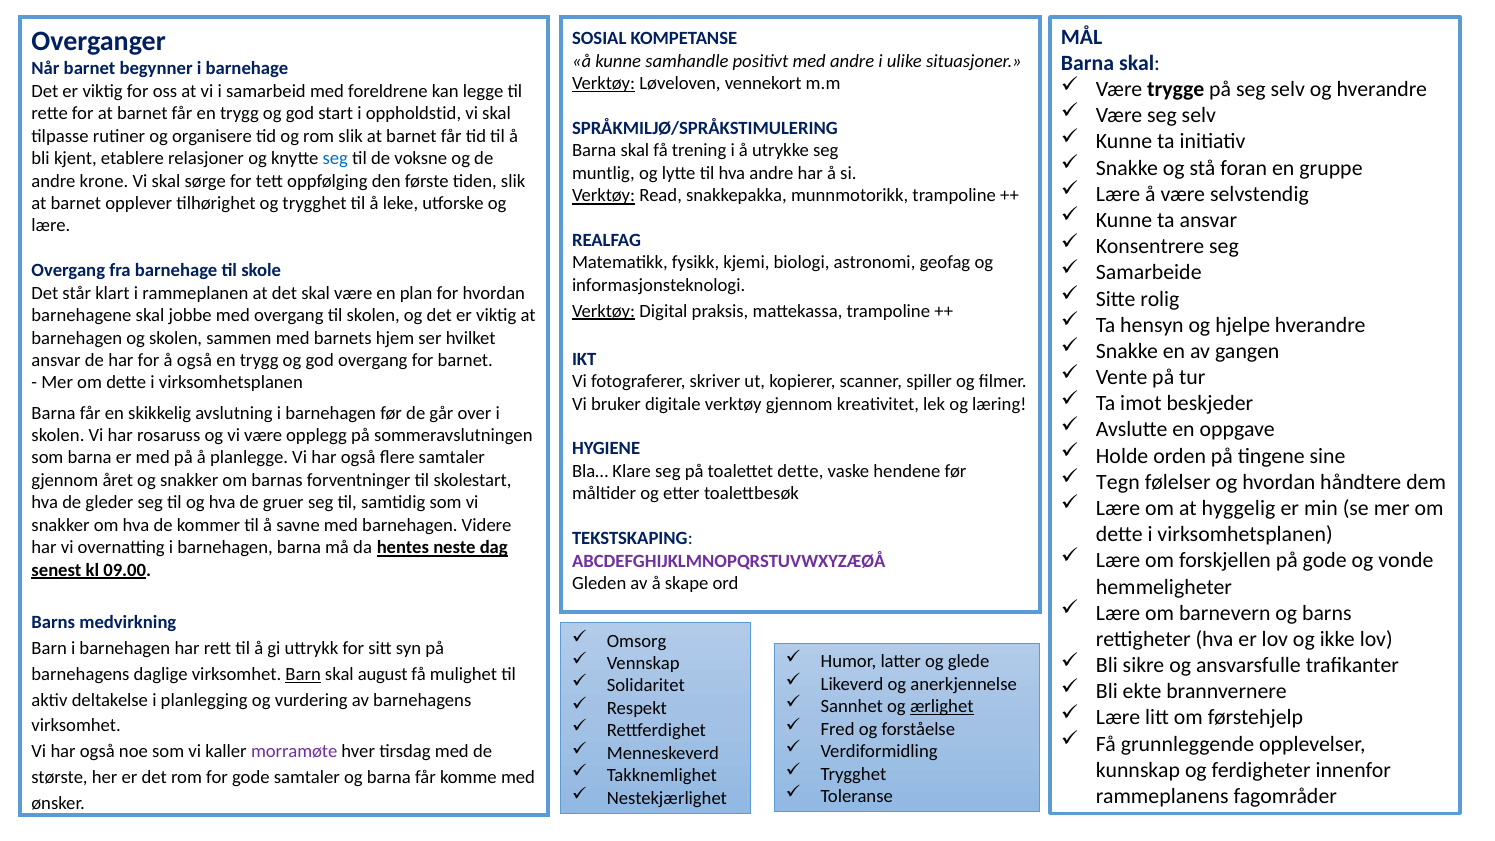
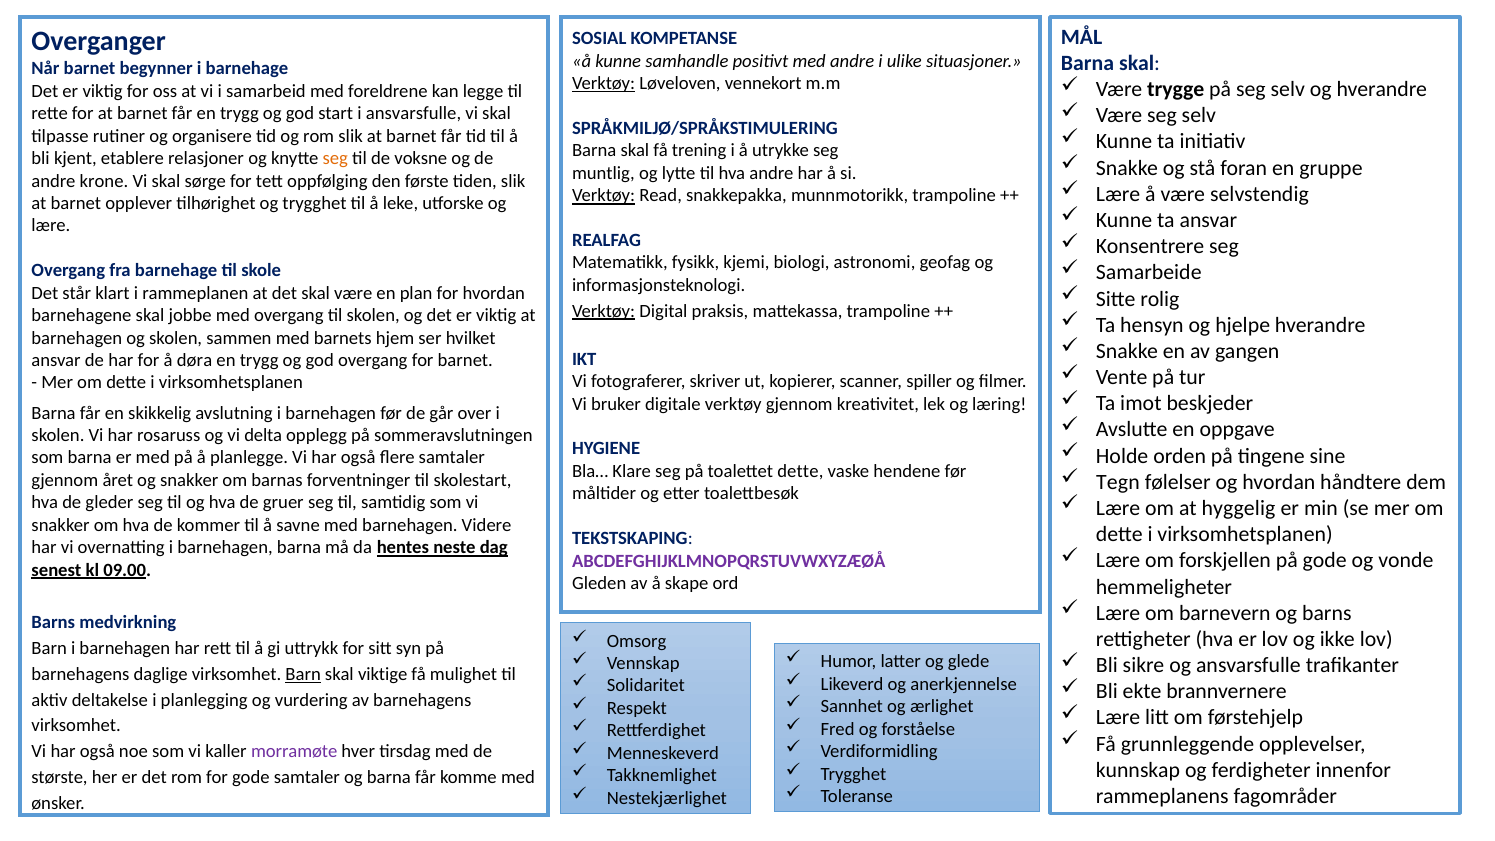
i oppholdstid: oppholdstid -> ansvarsfulle
seg at (335, 158) colour: blue -> orange
å også: også -> døra
vi være: være -> delta
august: august -> viktige
ærlighet underline: present -> none
